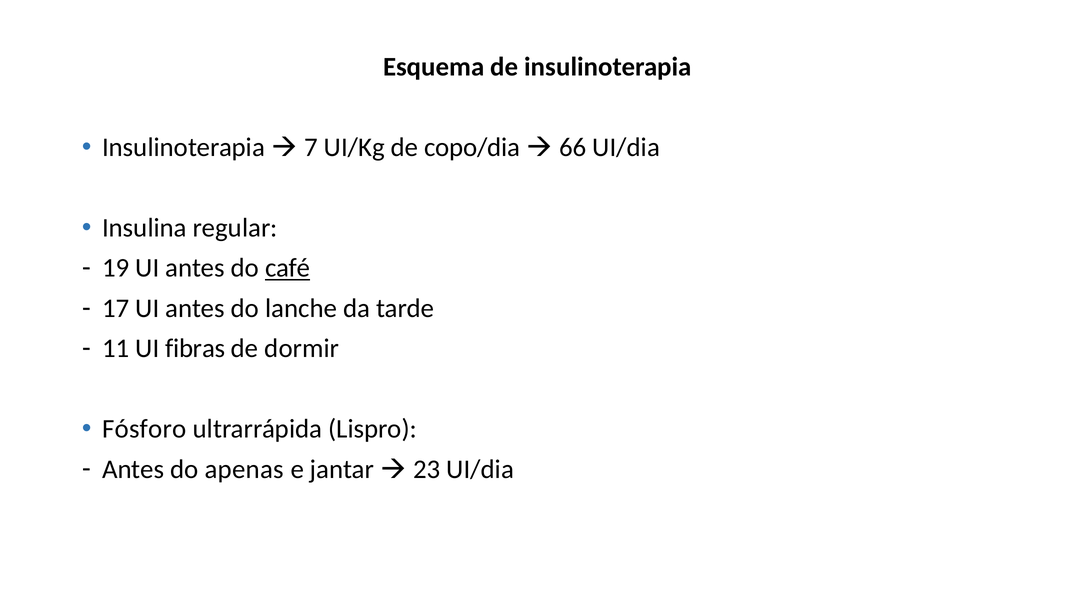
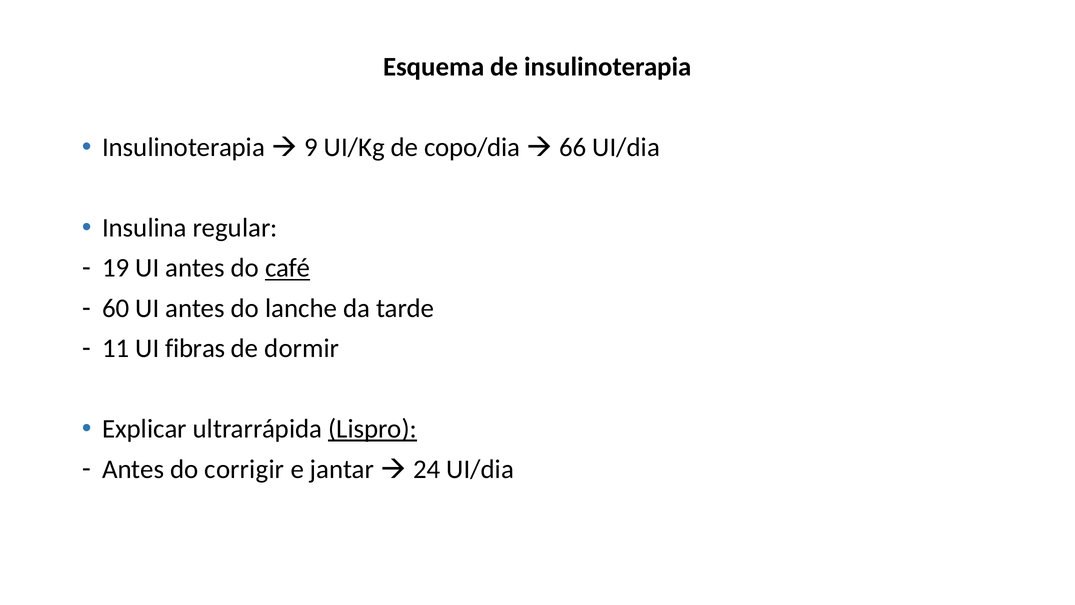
7: 7 -> 9
17: 17 -> 60
Fósforo: Fósforo -> Explicar
Lispro underline: none -> present
apenas: apenas -> corrigir
23: 23 -> 24
